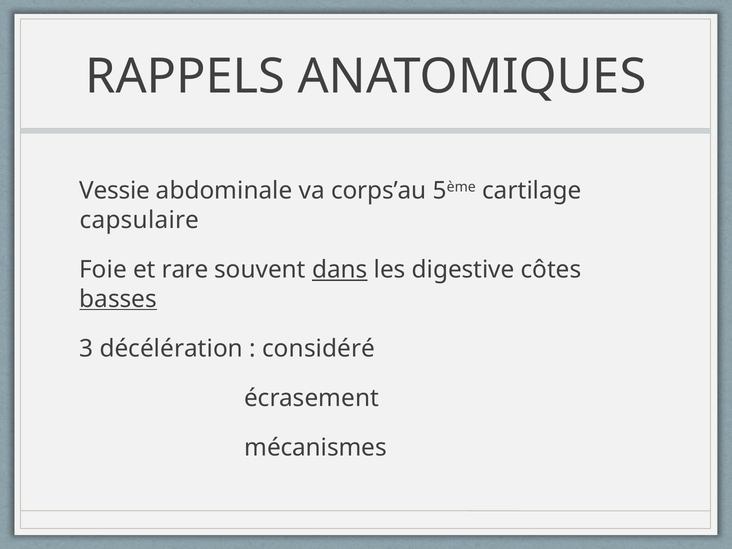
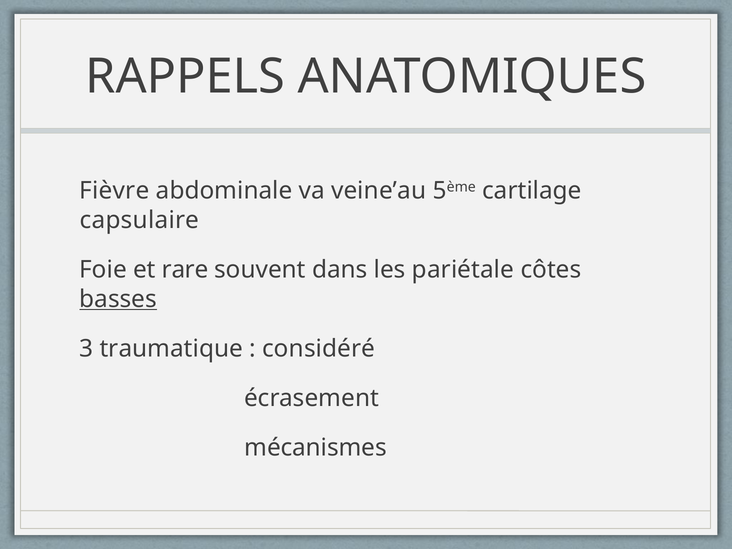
Vessie: Vessie -> Fièvre
corps’au: corps’au -> veine’au
dans underline: present -> none
digestive: digestive -> pariétale
décélération: décélération -> traumatique
